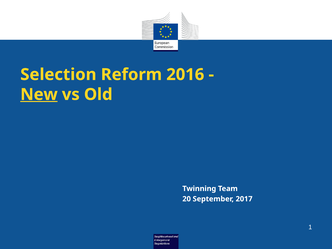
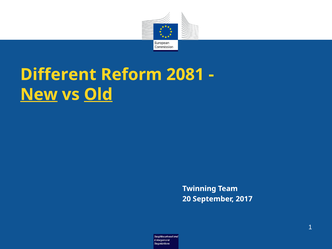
Selection: Selection -> Different
2016: 2016 -> 2081
Old underline: none -> present
